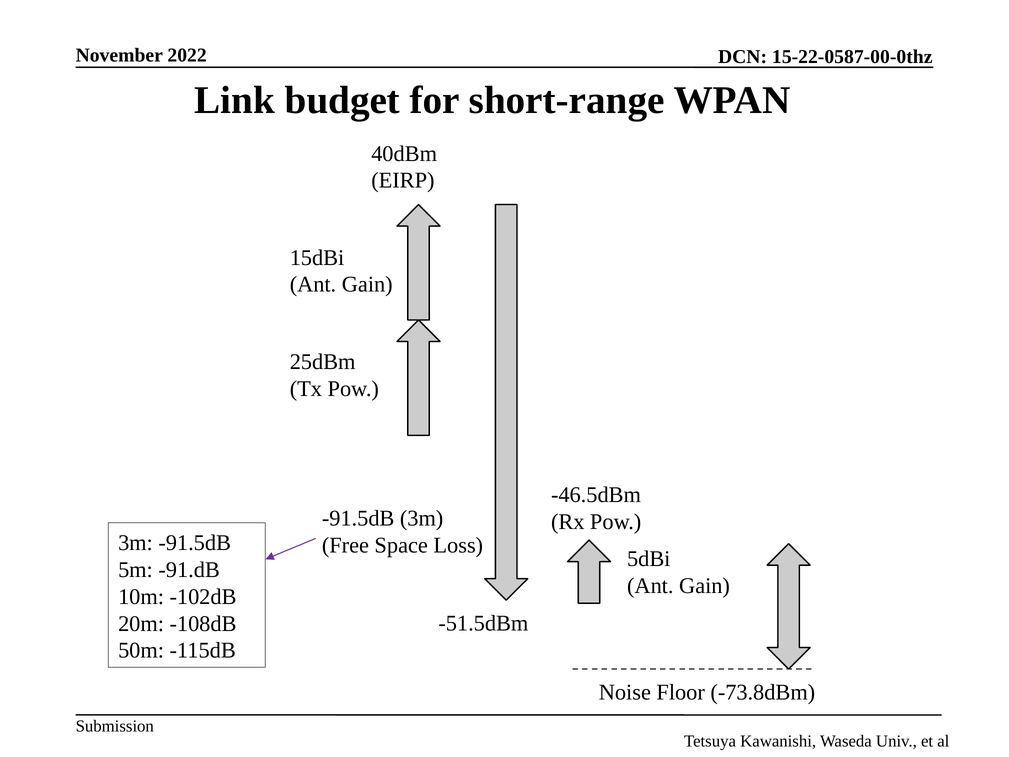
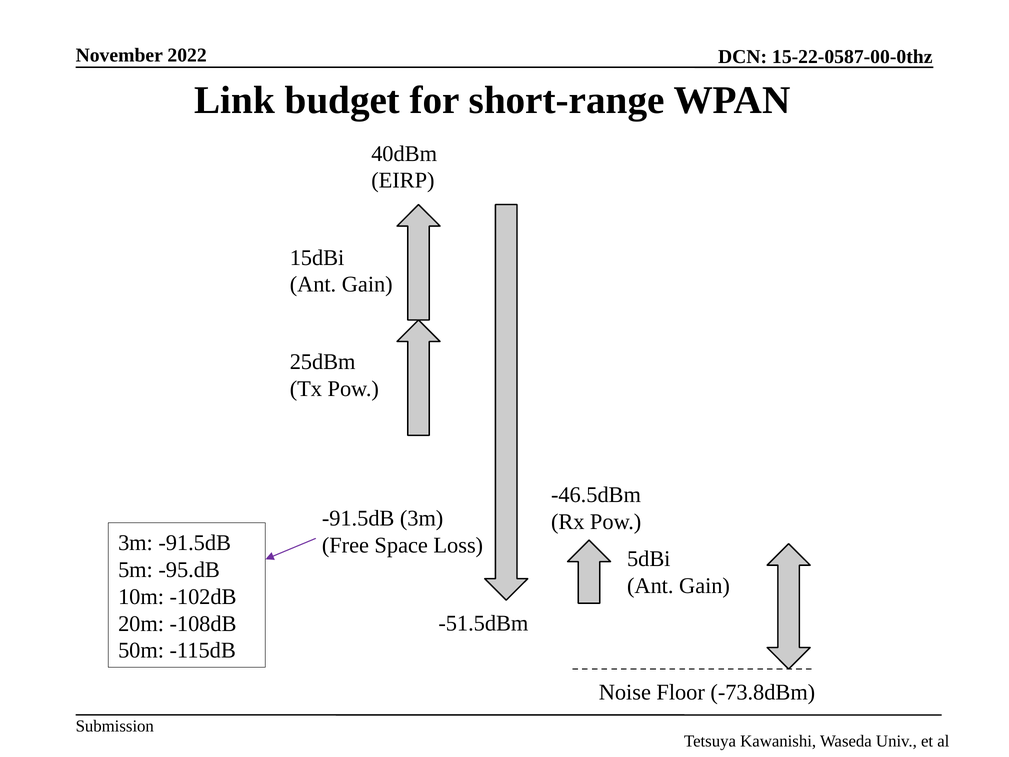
-91.dB: -91.dB -> -95.dB
